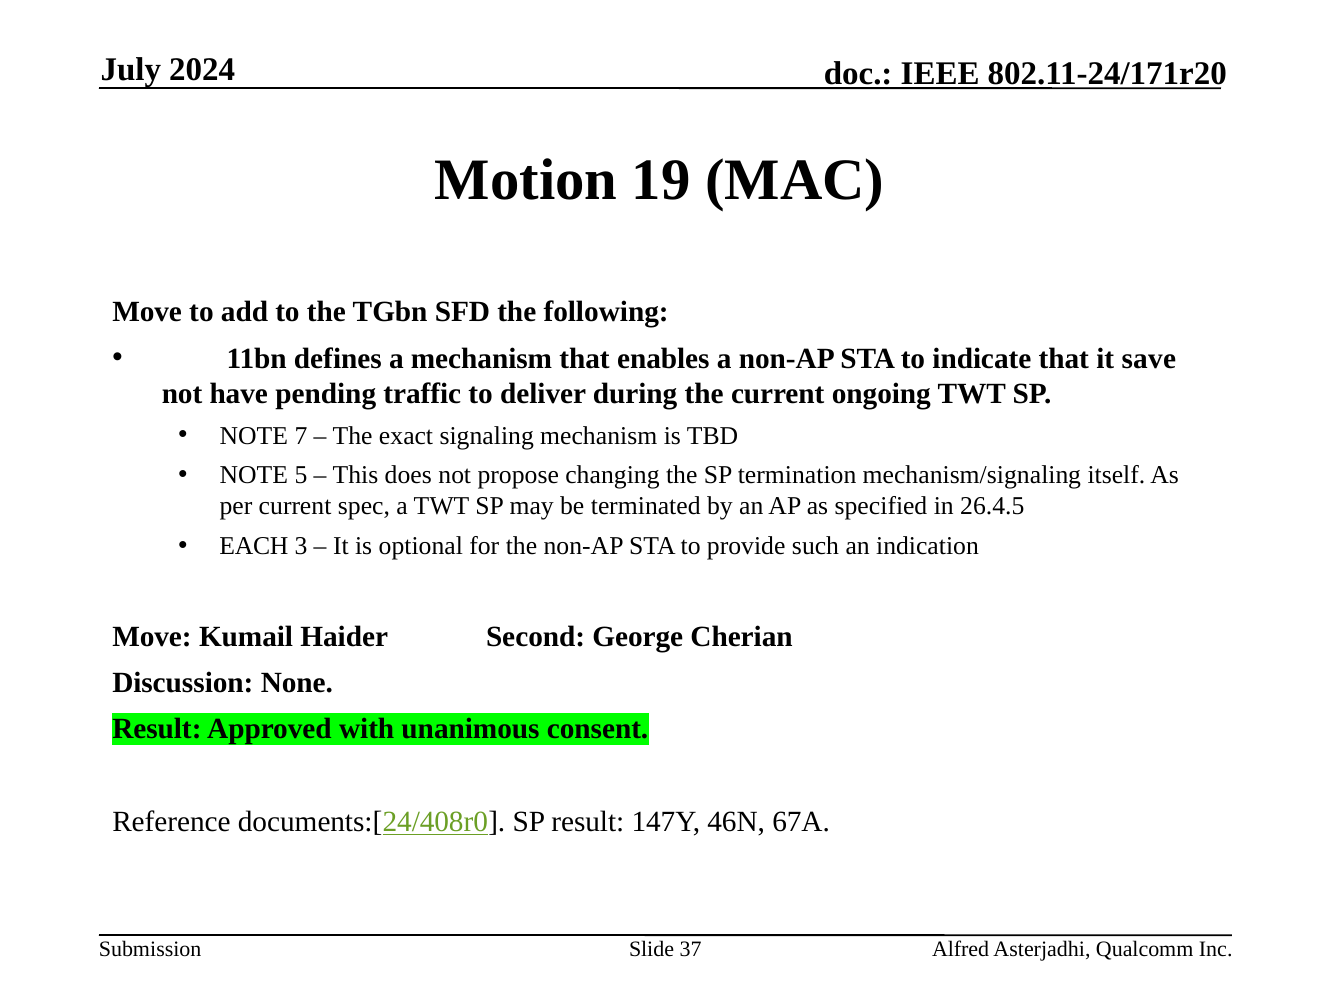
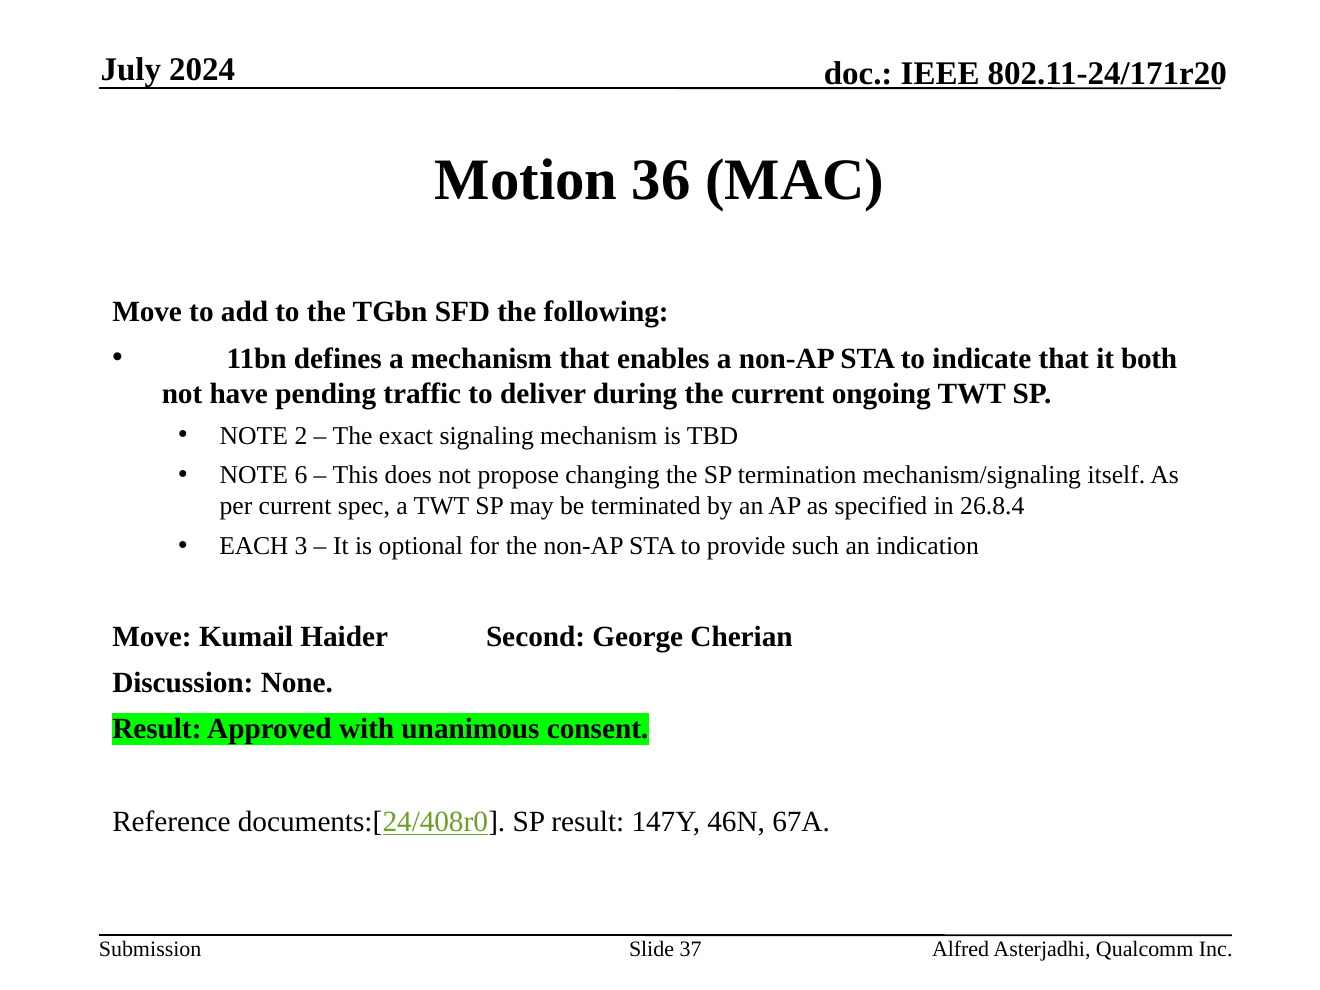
19: 19 -> 36
save: save -> both
7: 7 -> 2
5: 5 -> 6
26.4.5: 26.4.5 -> 26.8.4
